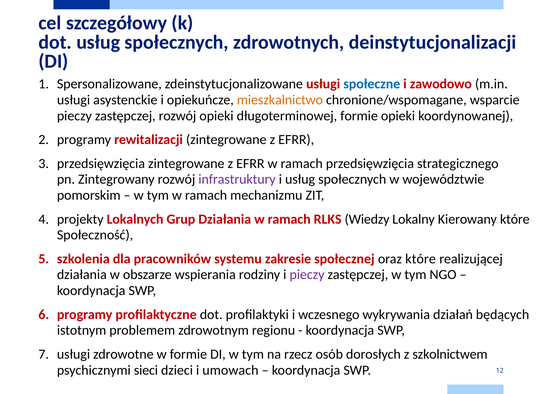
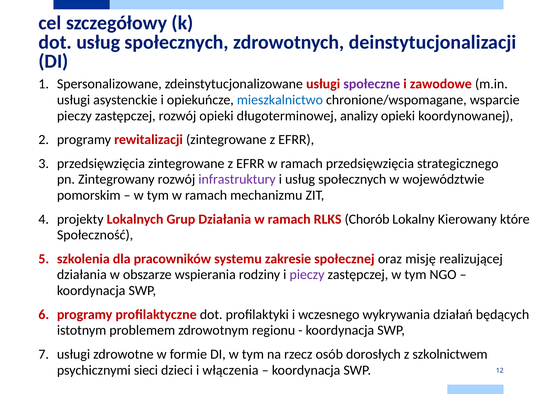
społeczne colour: blue -> purple
zawodowo: zawodowo -> zawodowe
mieszkalnictwo colour: orange -> blue
długoterminowej formie: formie -> analizy
Wiedzy: Wiedzy -> Chorób
oraz które: które -> misję
umowach: umowach -> włączenia
